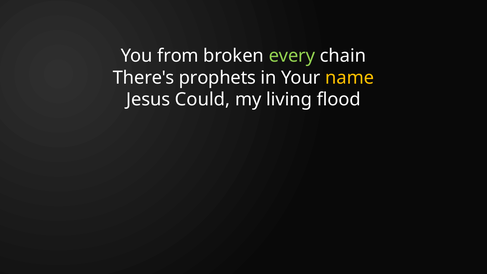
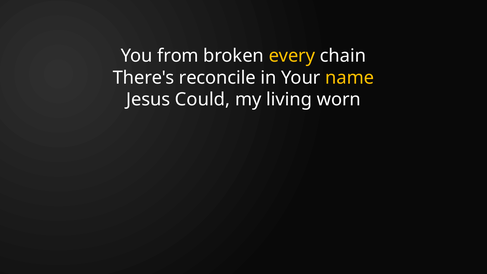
every colour: light green -> yellow
prophets: prophets -> reconcile
flood: flood -> worn
